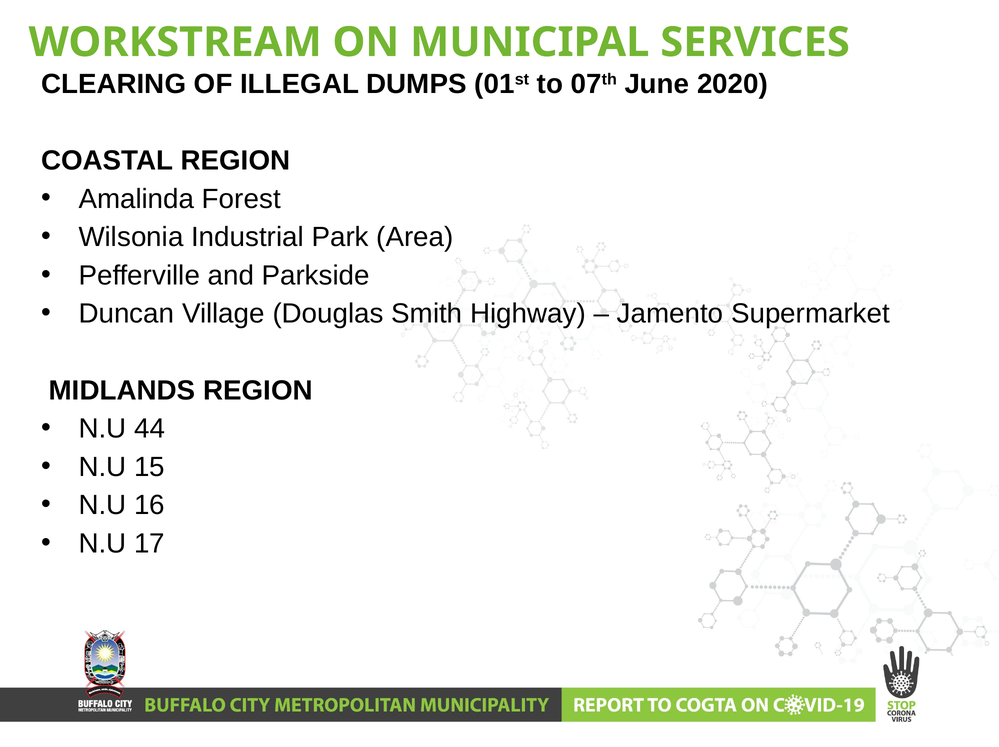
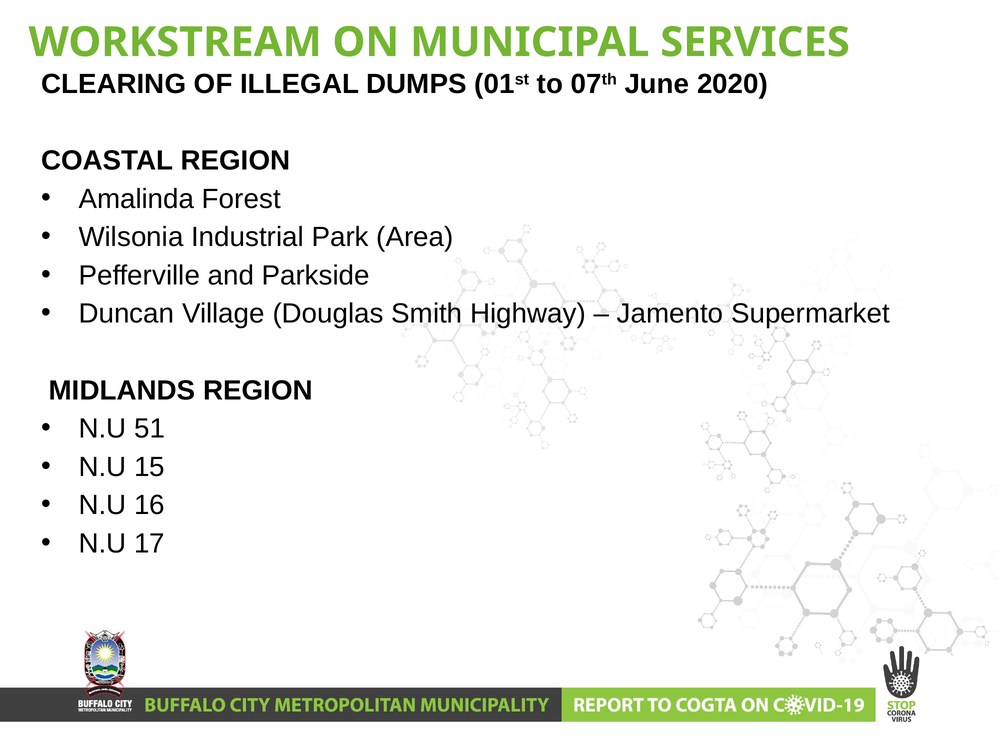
44: 44 -> 51
